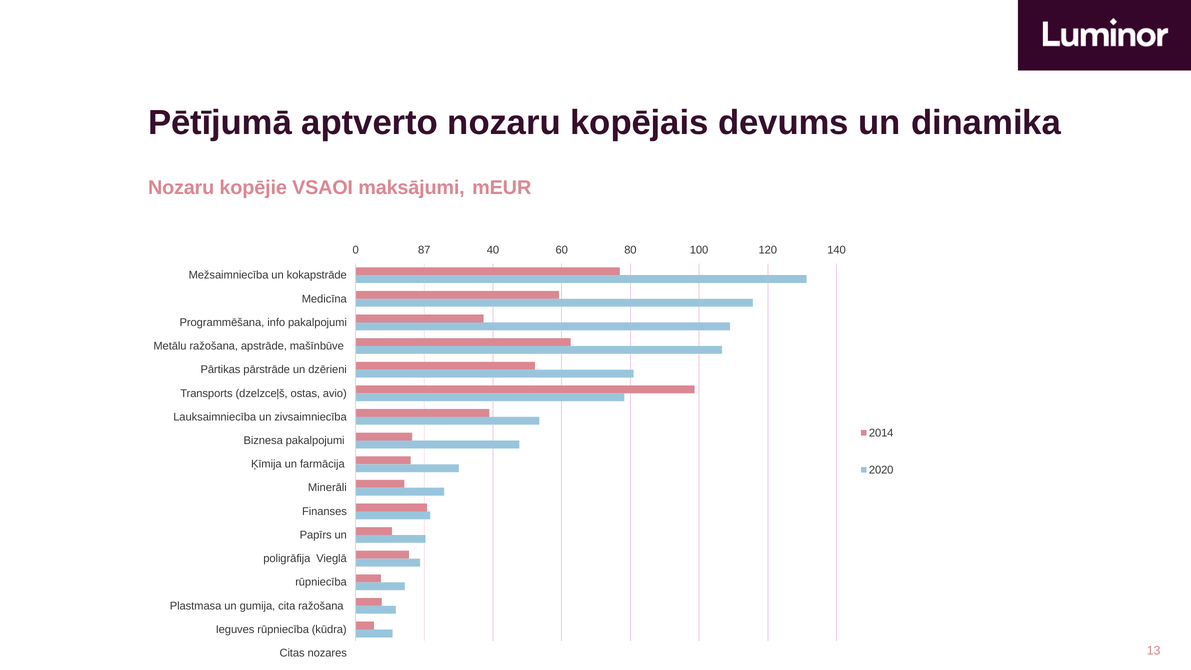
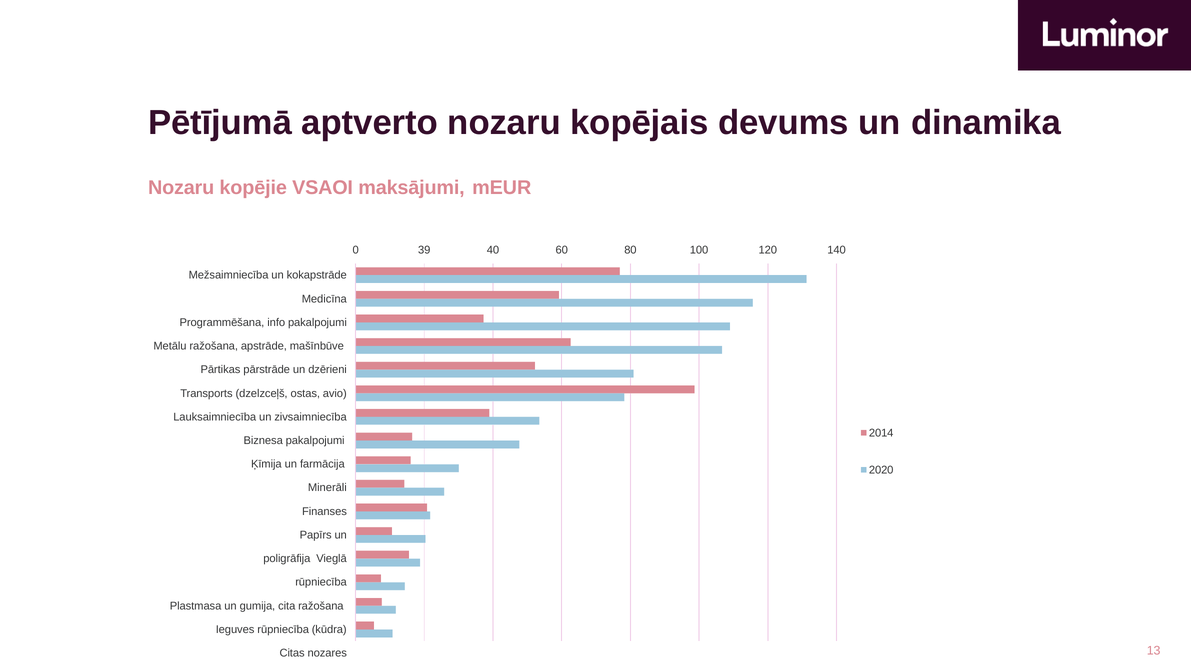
87: 87 -> 39
